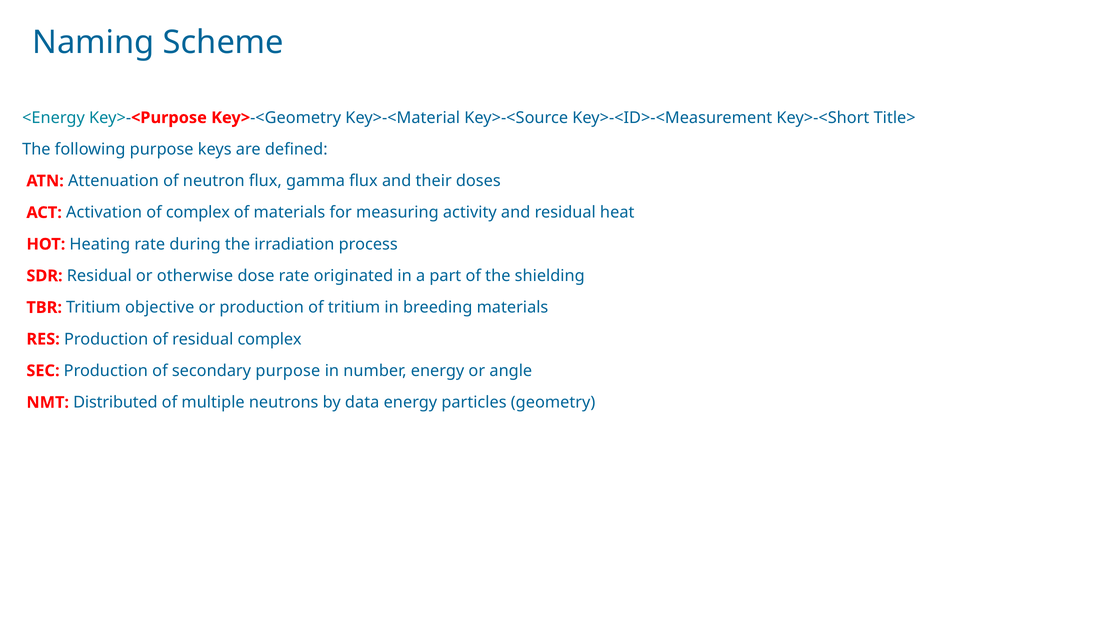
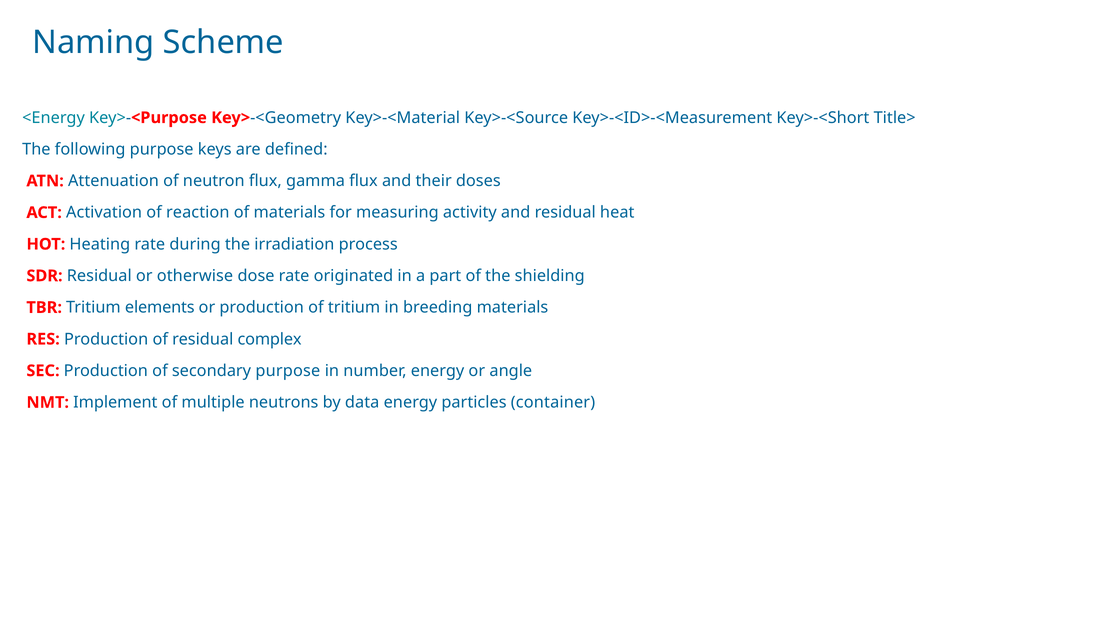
of complex: complex -> reaction
objective: objective -> elements
Distributed: Distributed -> Implement
geometry: geometry -> container
